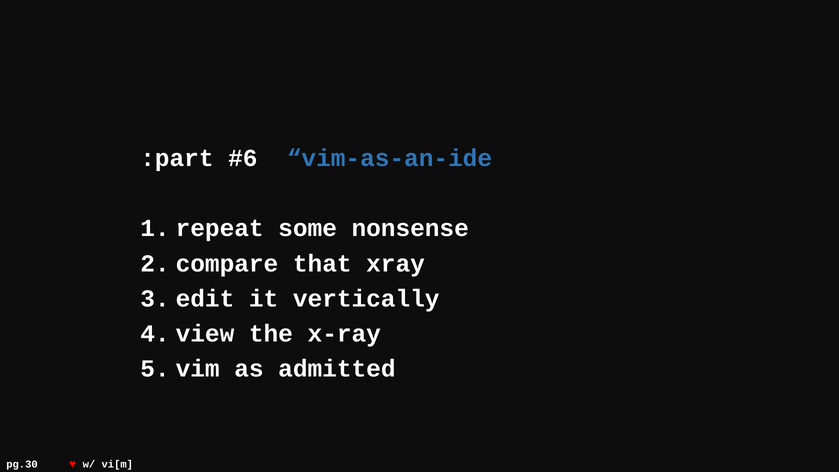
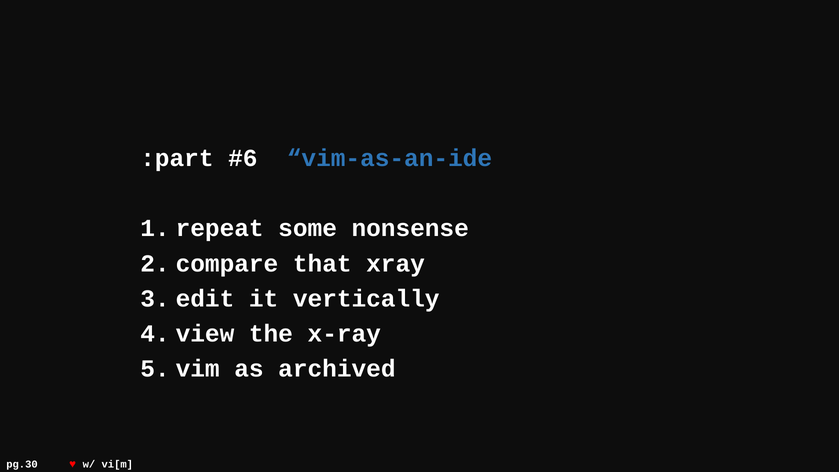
admitted: admitted -> archived
